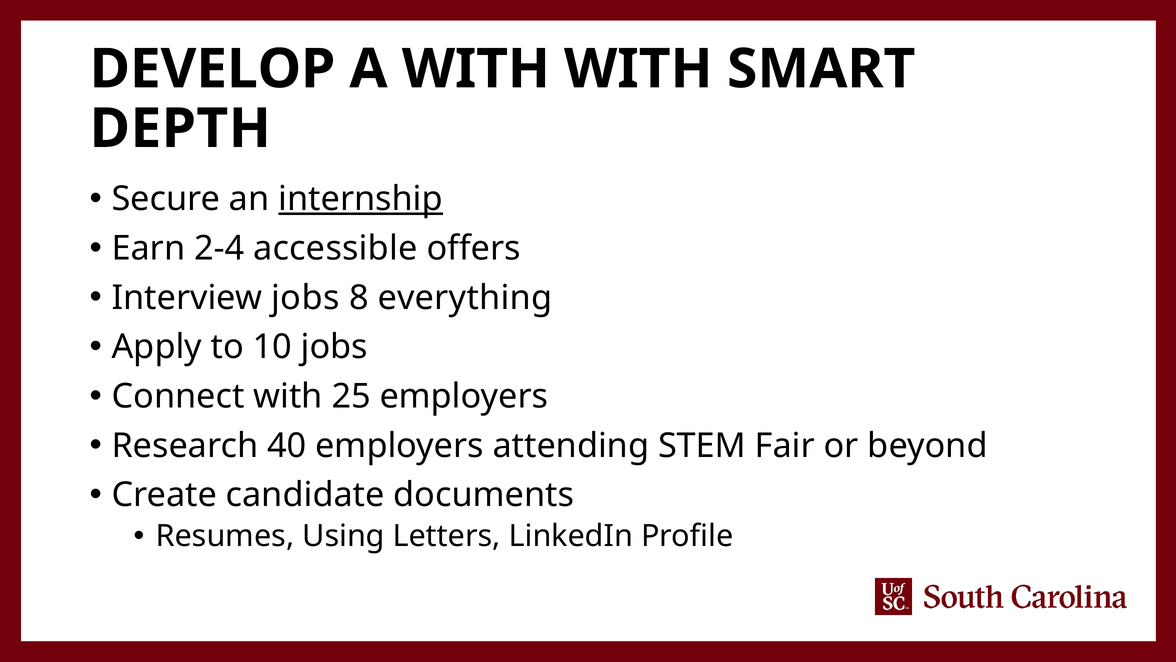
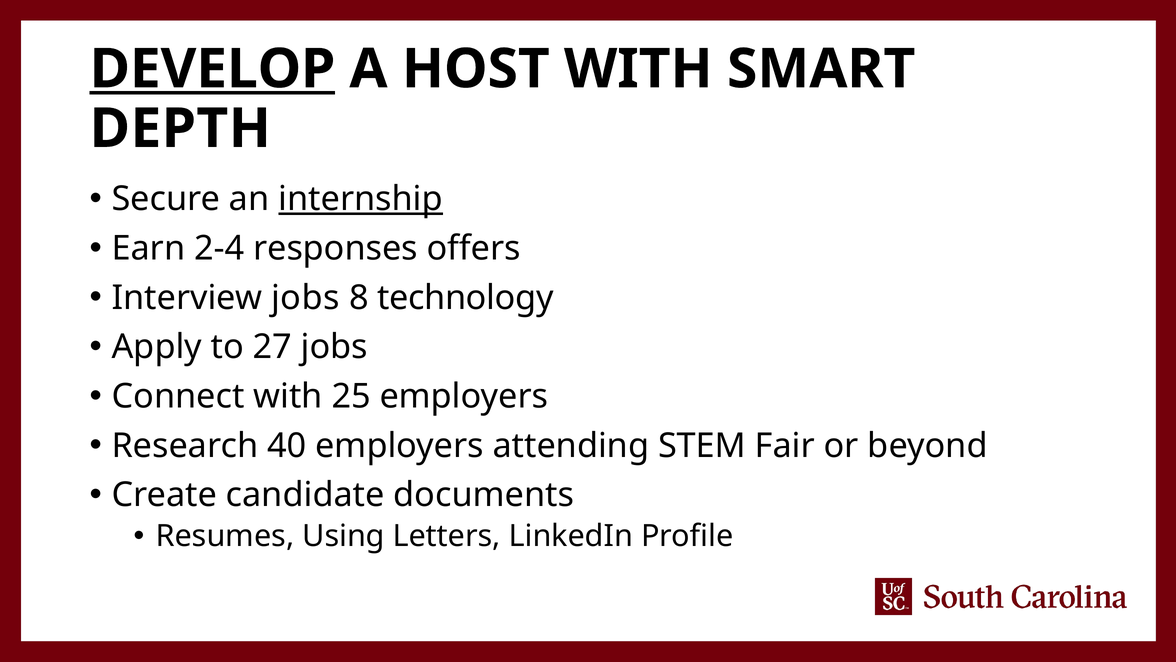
DEVELOP underline: none -> present
A WITH: WITH -> HOST
accessible: accessible -> responses
everything: everything -> technology
10: 10 -> 27
